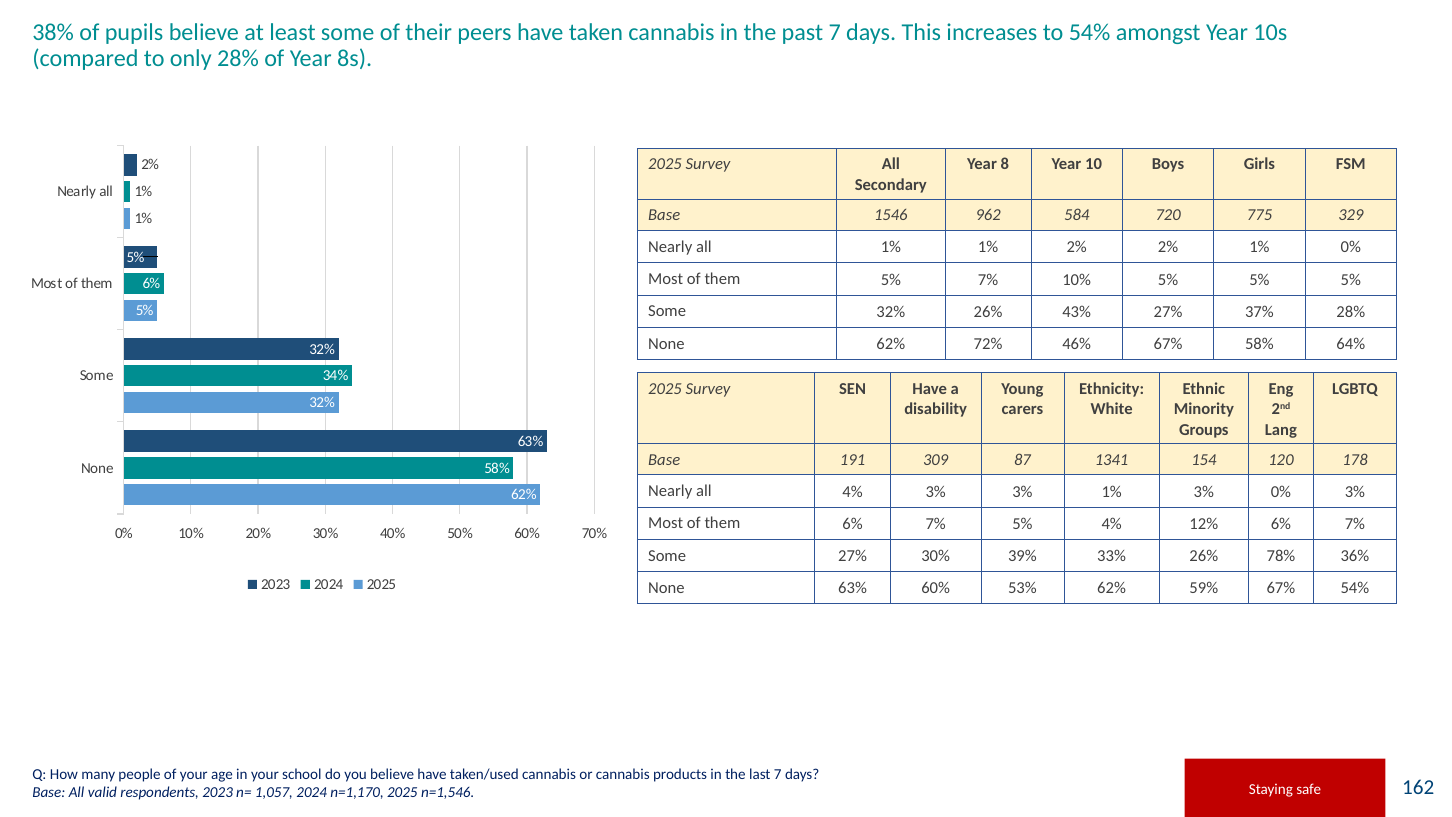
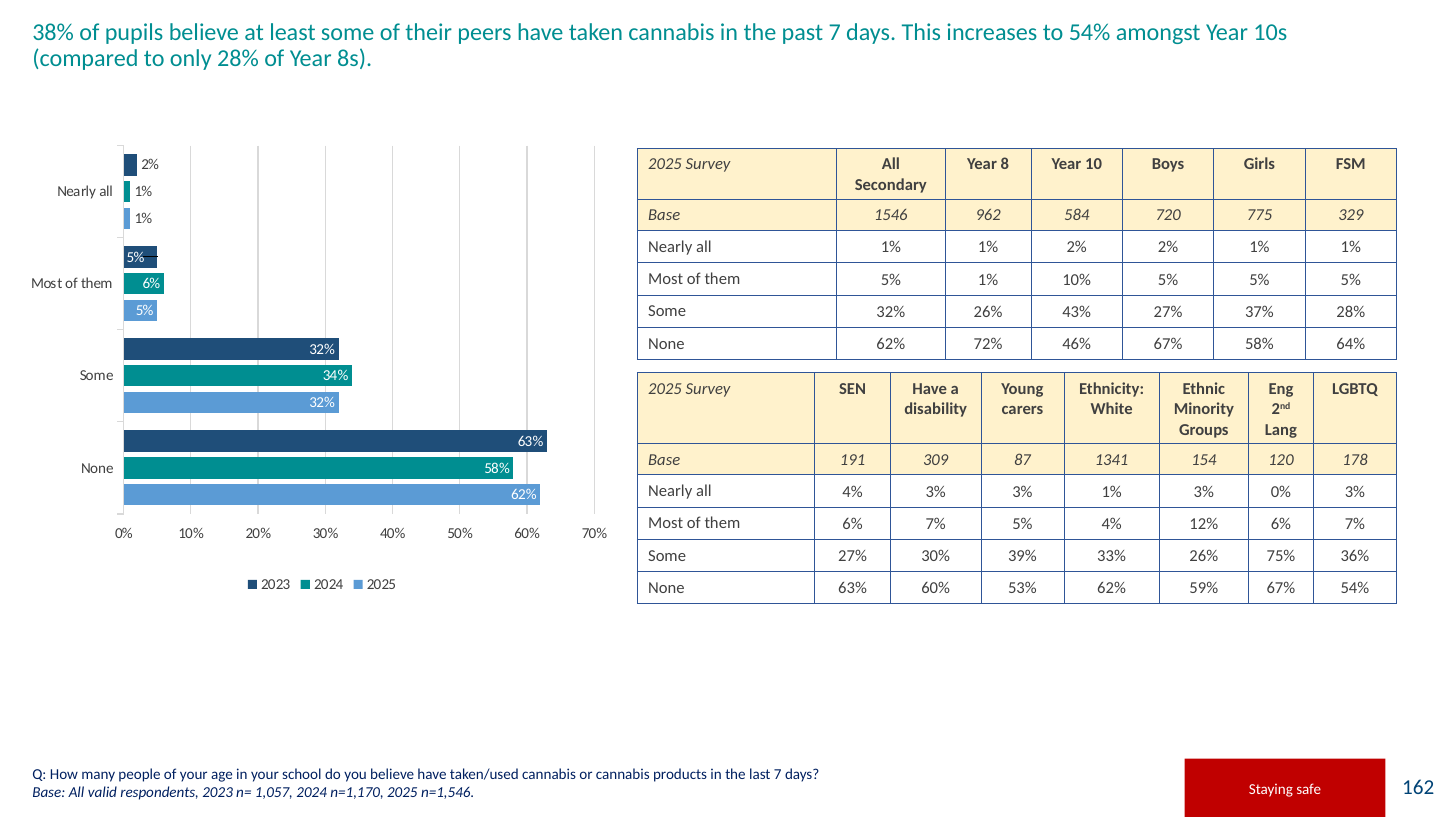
2% 1% 0%: 0% -> 1%
them 5% 7%: 7% -> 1%
78%: 78% -> 75%
